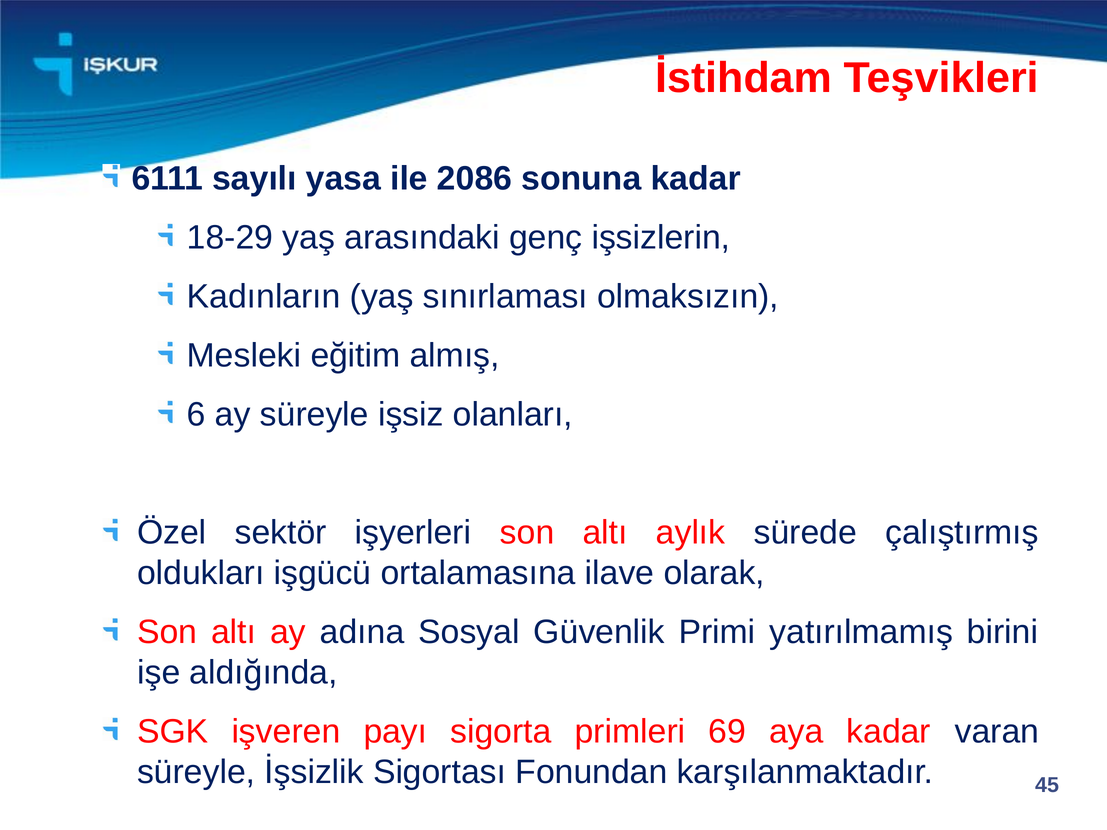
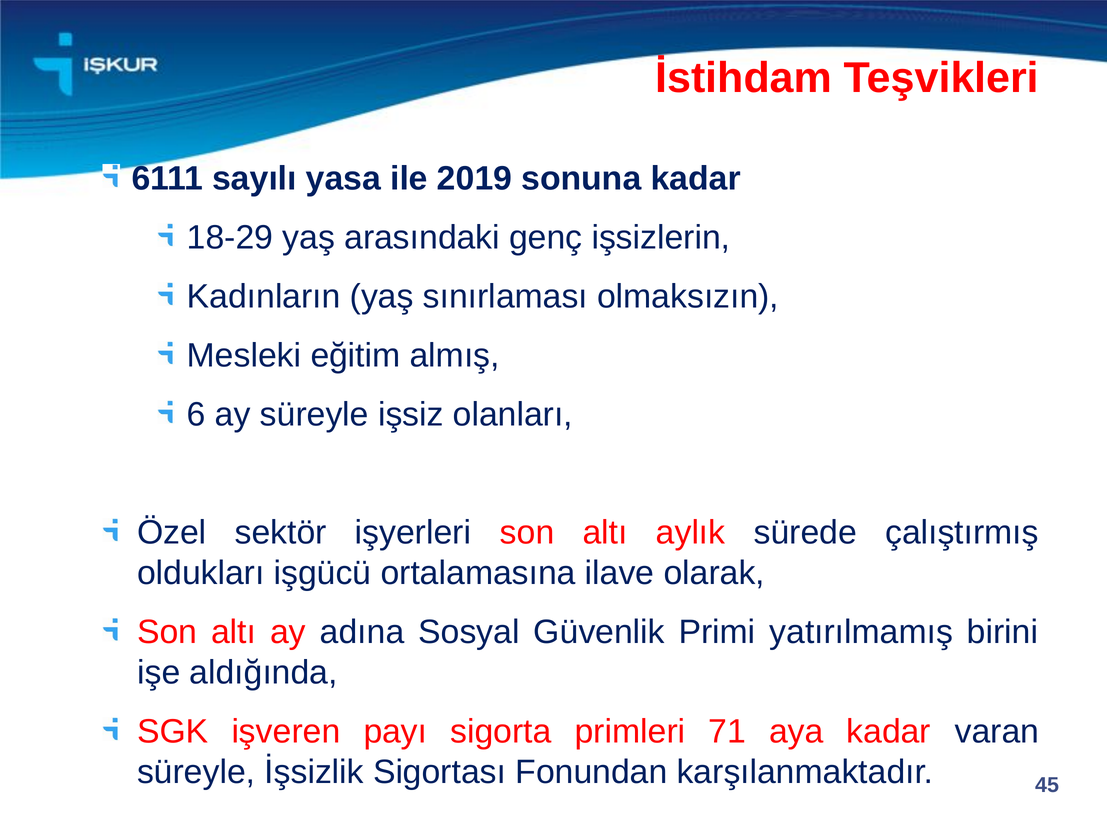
2086: 2086 -> 2019
69: 69 -> 71
